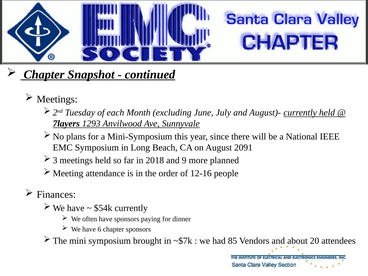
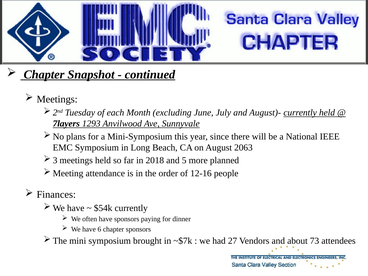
2091: 2091 -> 2063
9: 9 -> 5
85: 85 -> 27
20: 20 -> 73
